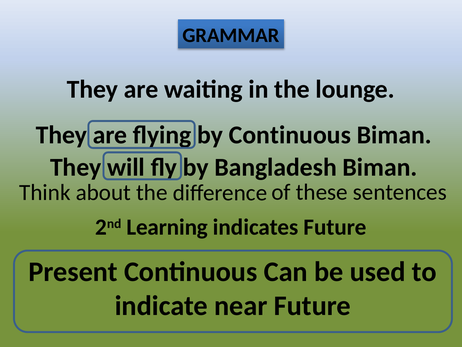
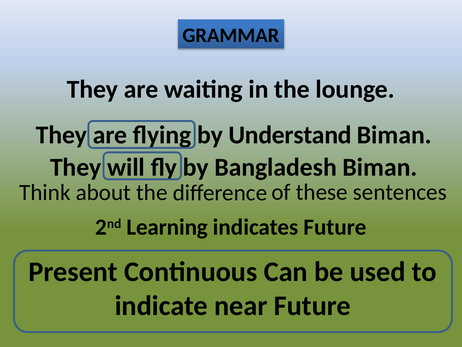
by Continuous: Continuous -> Understand
